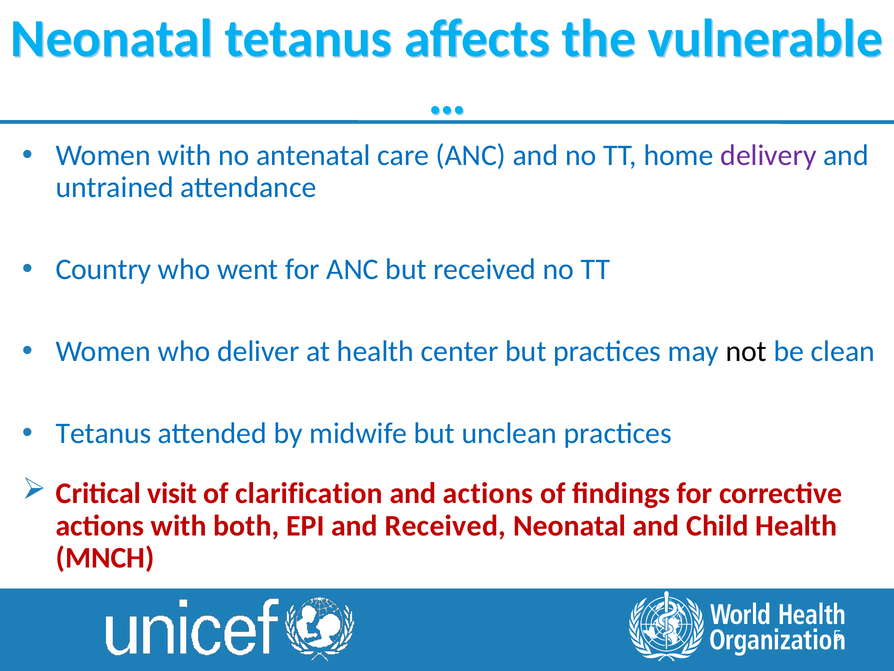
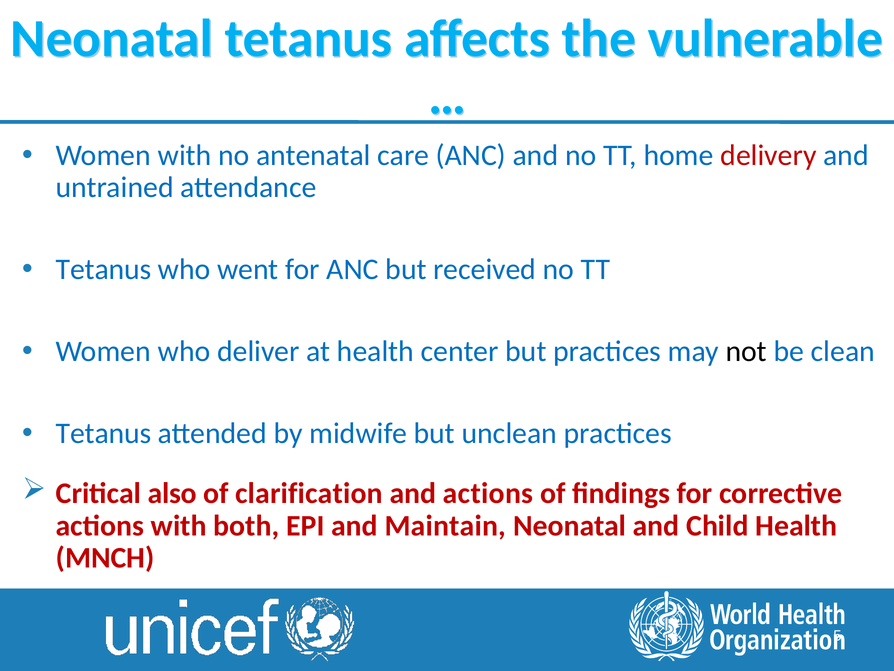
delivery colour: purple -> red
Country at (104, 269): Country -> Tetanus
visit: visit -> also
and Received: Received -> Maintain
